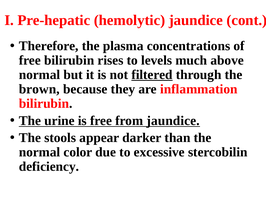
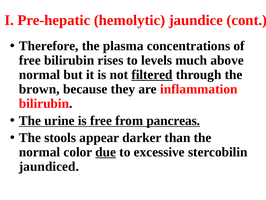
from jaundice: jaundice -> pancreas
due underline: none -> present
deficiency: deficiency -> jaundiced
